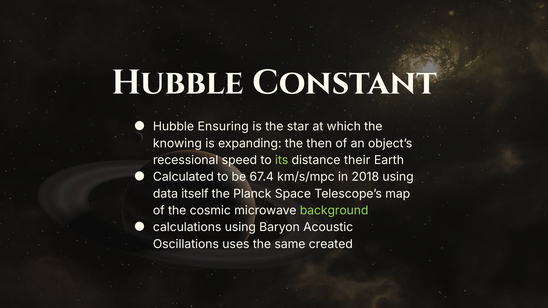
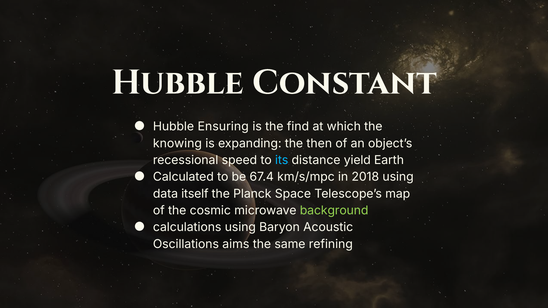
star: star -> find
its colour: light green -> light blue
their: their -> yield
uses: uses -> aims
created: created -> refining
